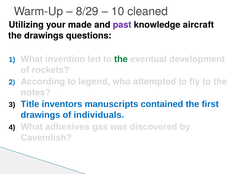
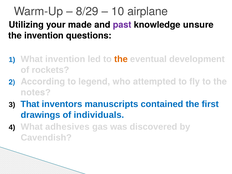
cleaned: cleaned -> airplane
aircraft: aircraft -> unsure
the drawings: drawings -> invention
the at (121, 59) colour: green -> orange
Title: Title -> That
